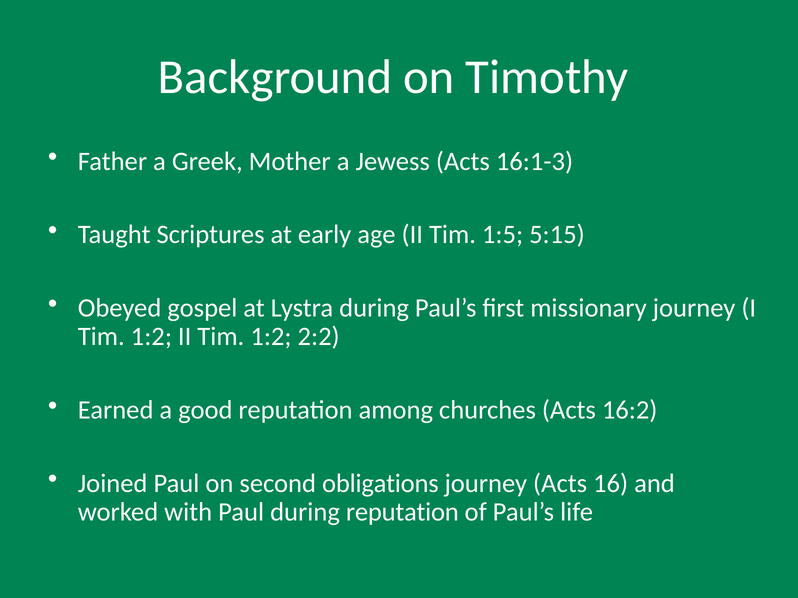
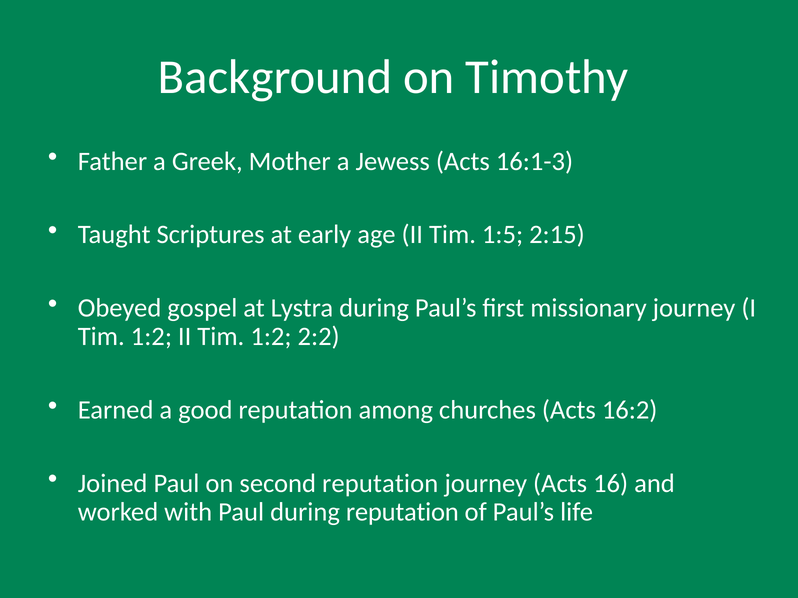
5:15: 5:15 -> 2:15
second obligations: obligations -> reputation
